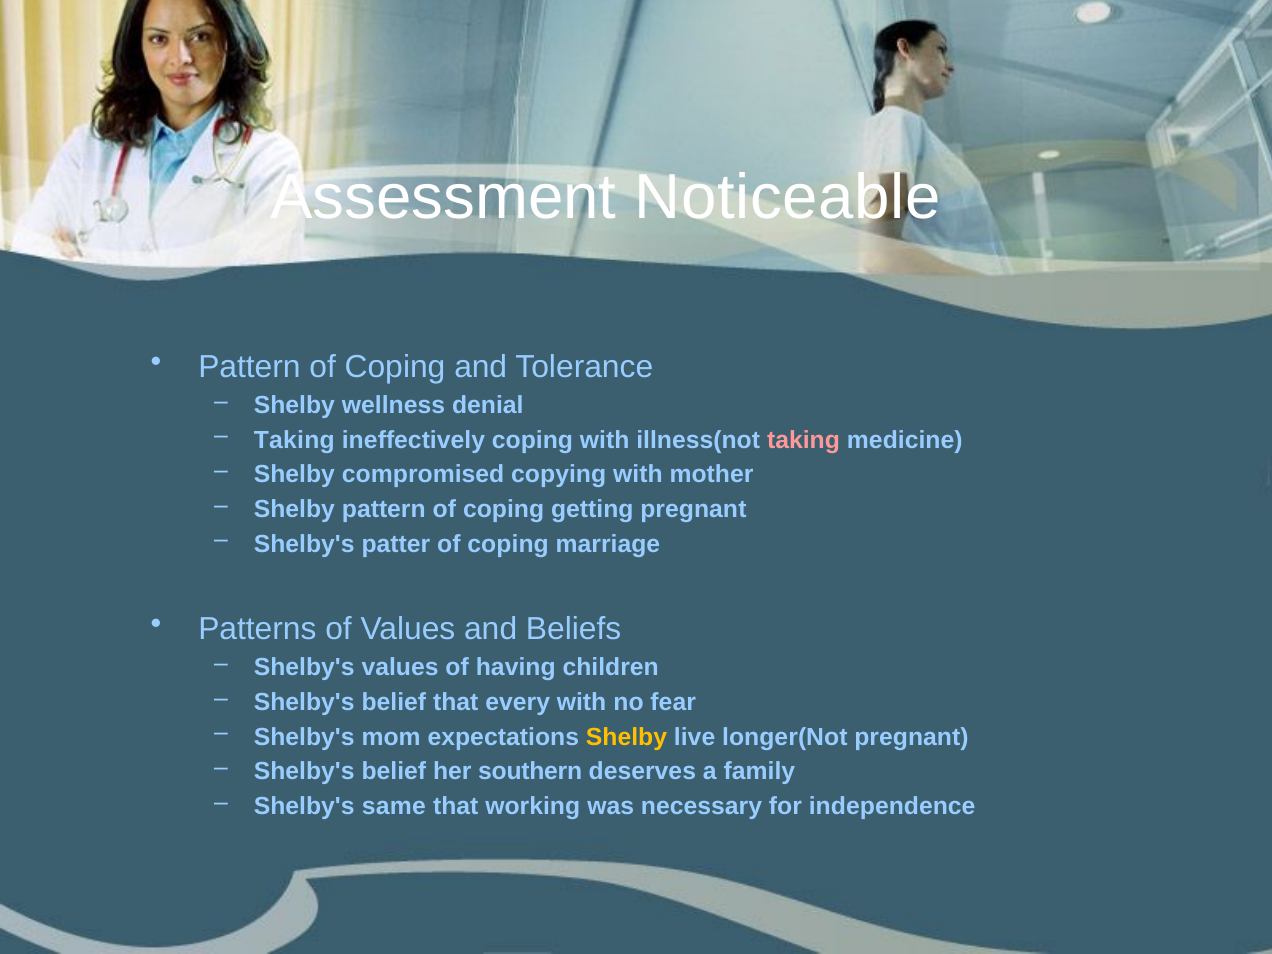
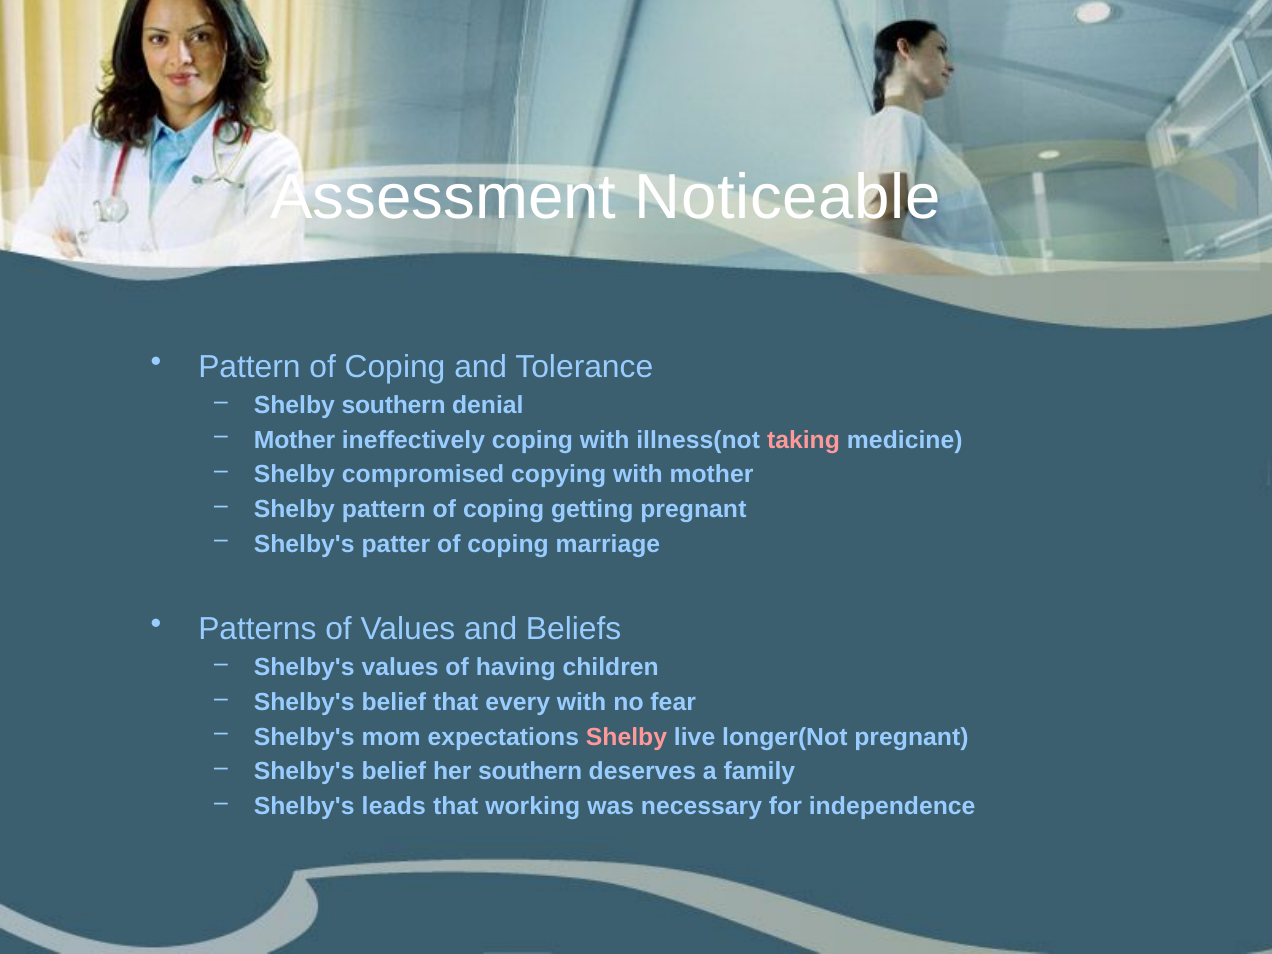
Shelby wellness: wellness -> southern
Taking at (294, 440): Taking -> Mother
Shelby at (626, 737) colour: yellow -> pink
same: same -> leads
